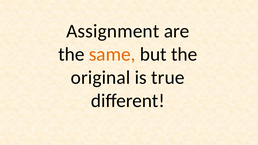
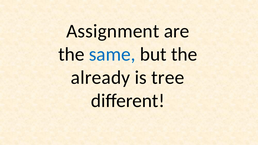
same colour: orange -> blue
original: original -> already
true: true -> tree
